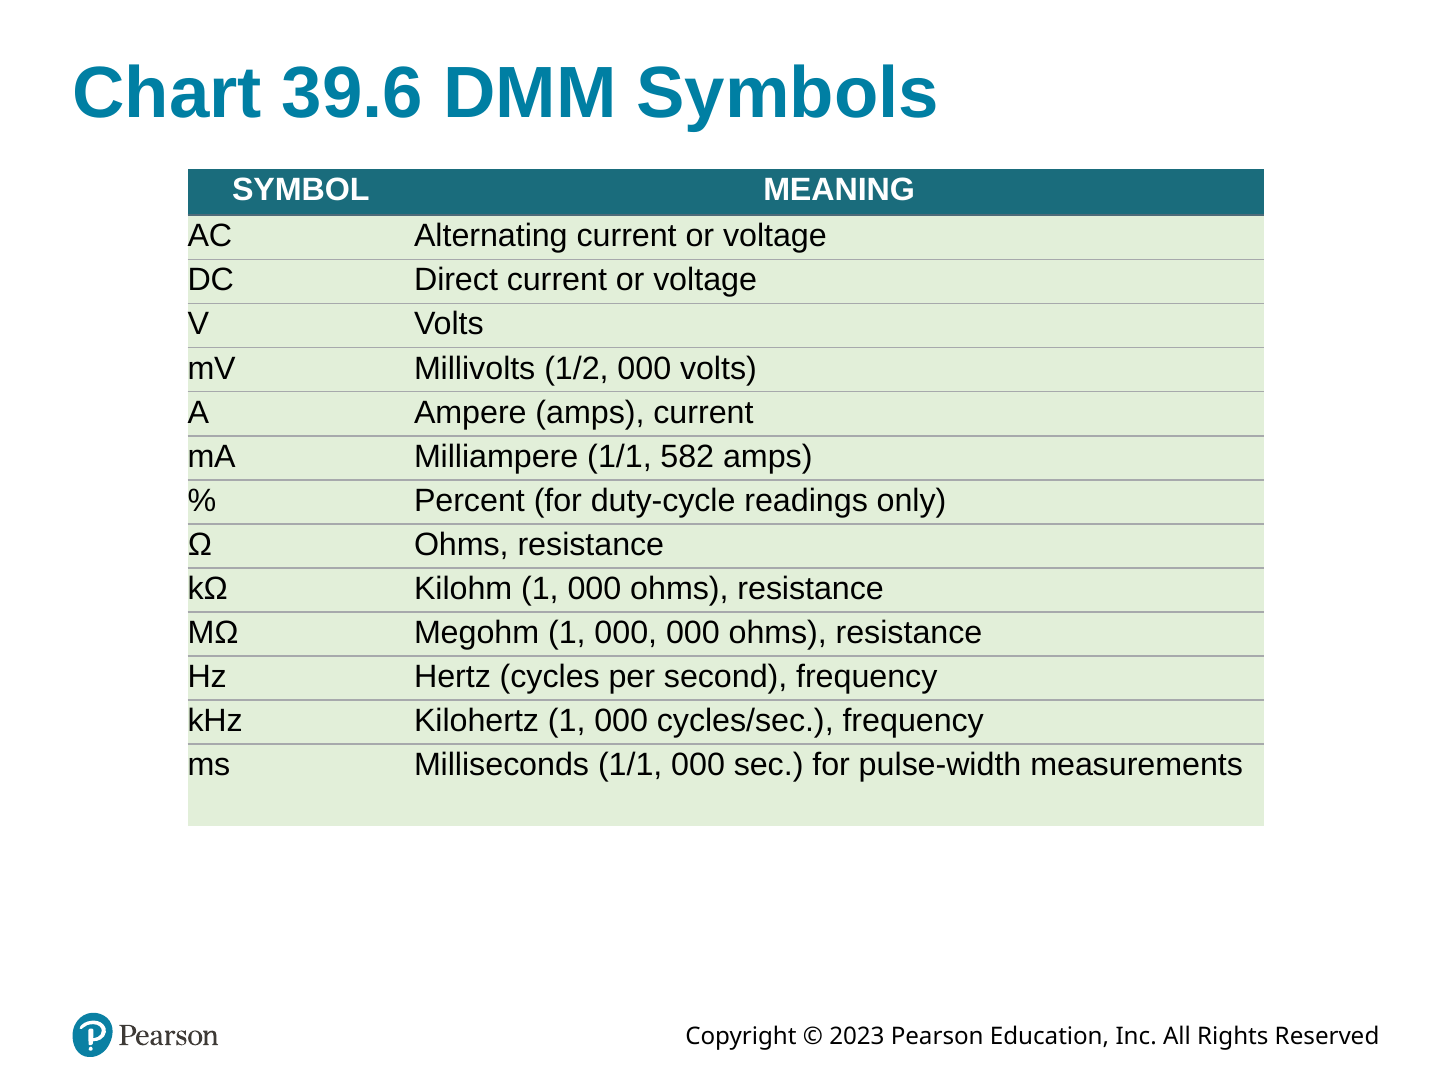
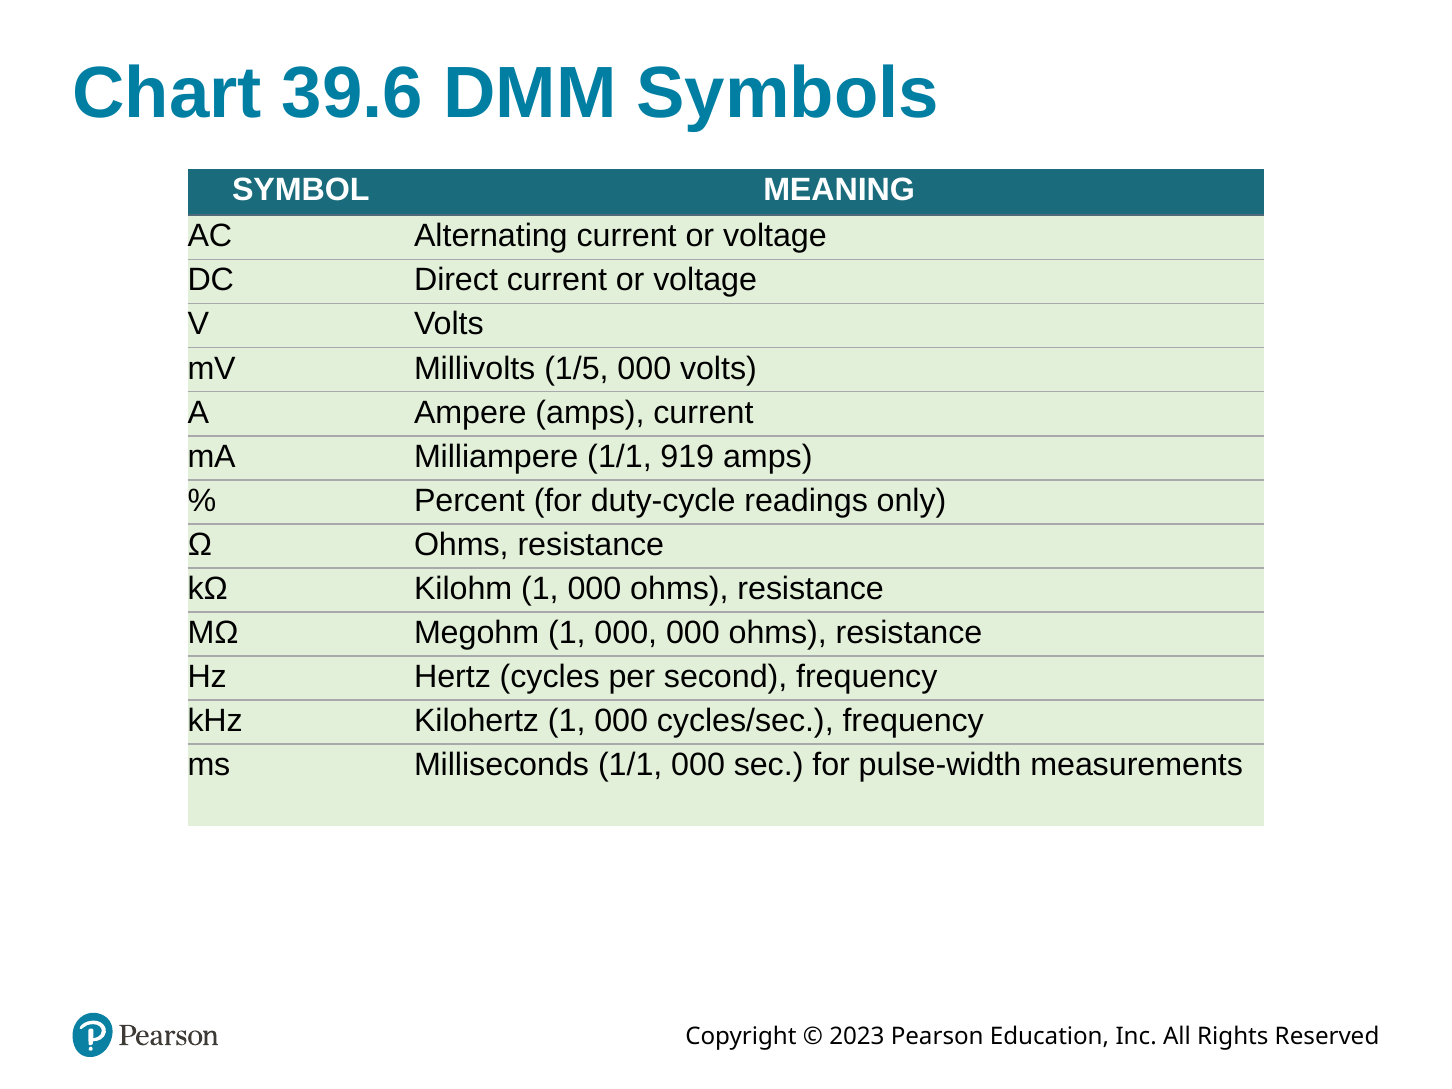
1/2: 1/2 -> 1/5
582: 582 -> 919
